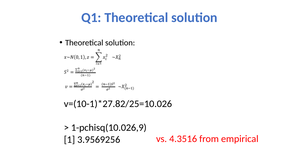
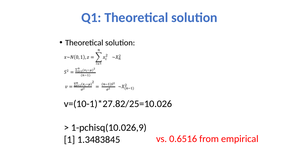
3.9569256: 3.9569256 -> 1.3483845
4.3516: 4.3516 -> 0.6516
